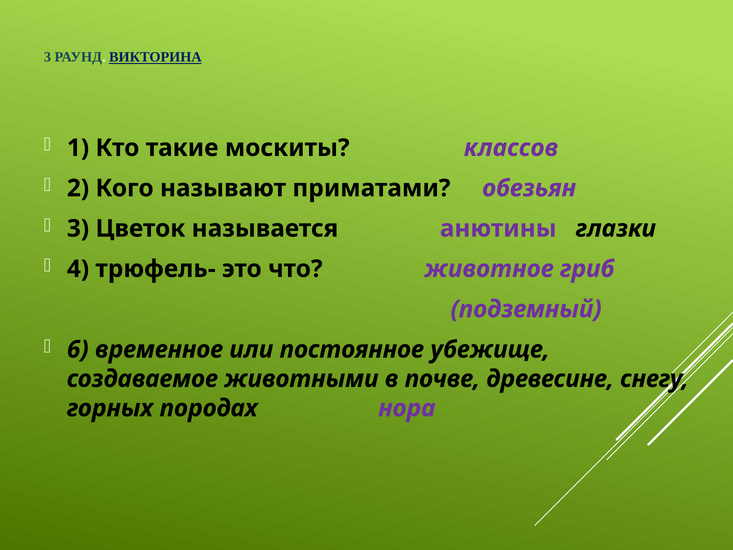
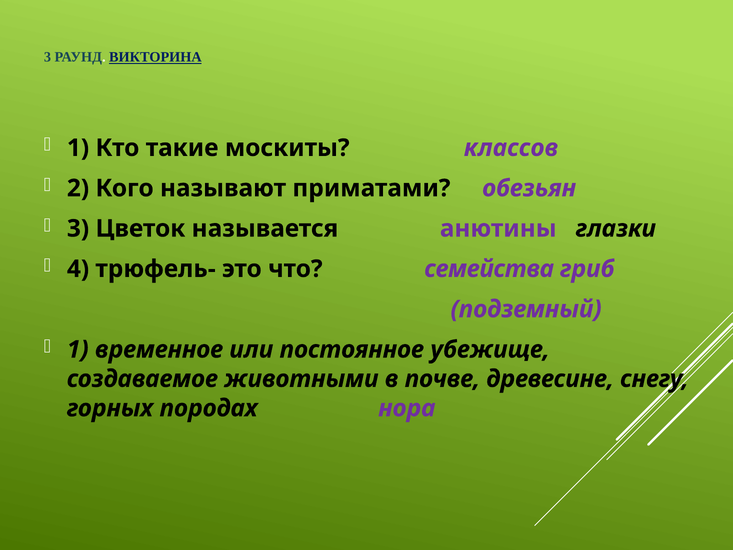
животное: животное -> семейства
6 at (78, 349): 6 -> 1
